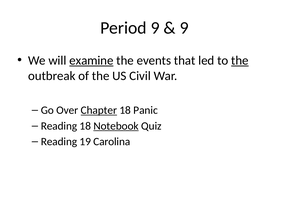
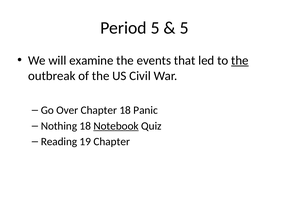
Period 9: 9 -> 5
9 at (184, 28): 9 -> 5
examine underline: present -> none
Chapter at (99, 111) underline: present -> none
Reading at (59, 126): Reading -> Nothing
19 Carolina: Carolina -> Chapter
